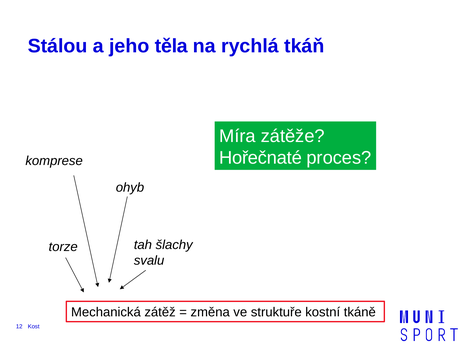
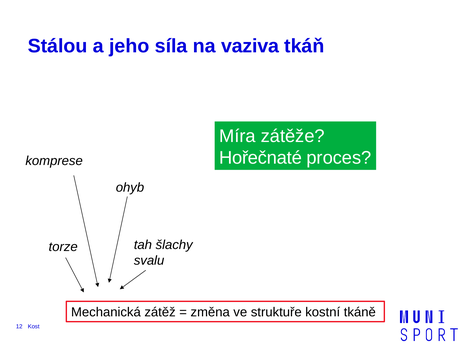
těla: těla -> síla
rychlá: rychlá -> vaziva
